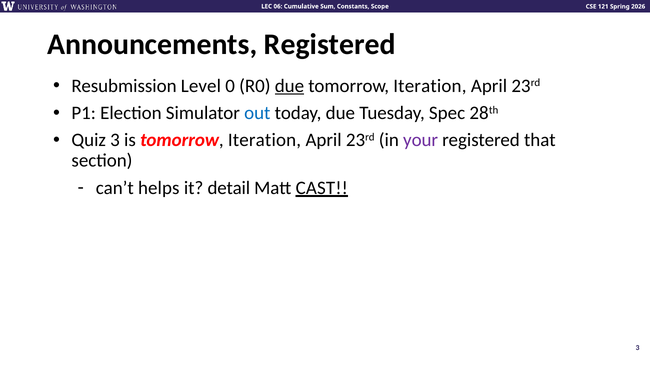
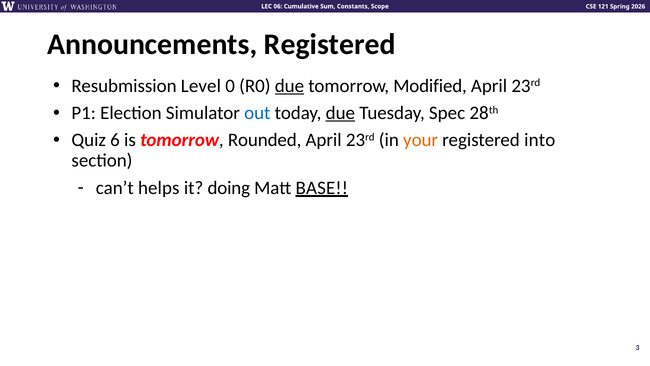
Iteration at (430, 86): Iteration -> Modified
due at (340, 113) underline: none -> present
Quiz 3: 3 -> 6
is tomorrow Iteration: Iteration -> Rounded
your colour: purple -> orange
that: that -> into
detail: detail -> doing
CAST: CAST -> BASE
